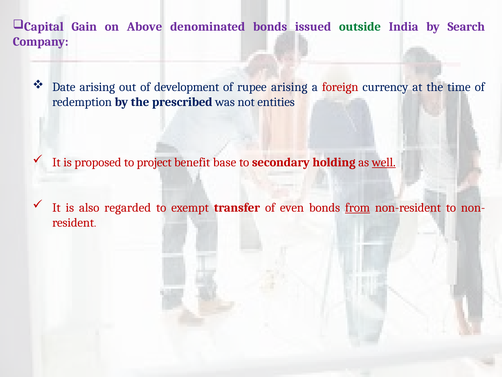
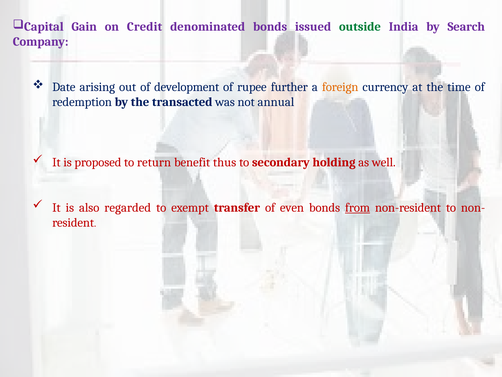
Above: Above -> Credit
rupee arising: arising -> further
foreign colour: red -> orange
prescribed: prescribed -> transacted
entities: entities -> annual
project: project -> return
base: base -> thus
well underline: present -> none
